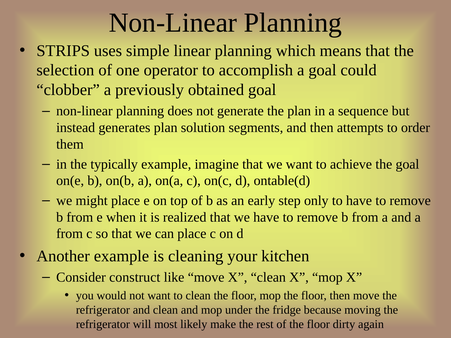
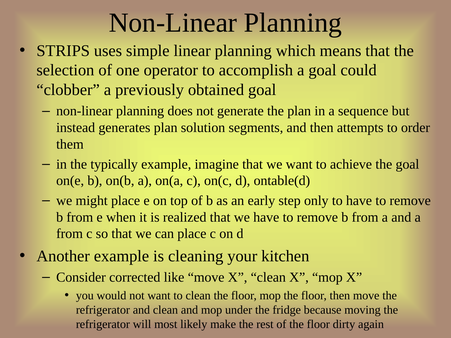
construct: construct -> corrected
